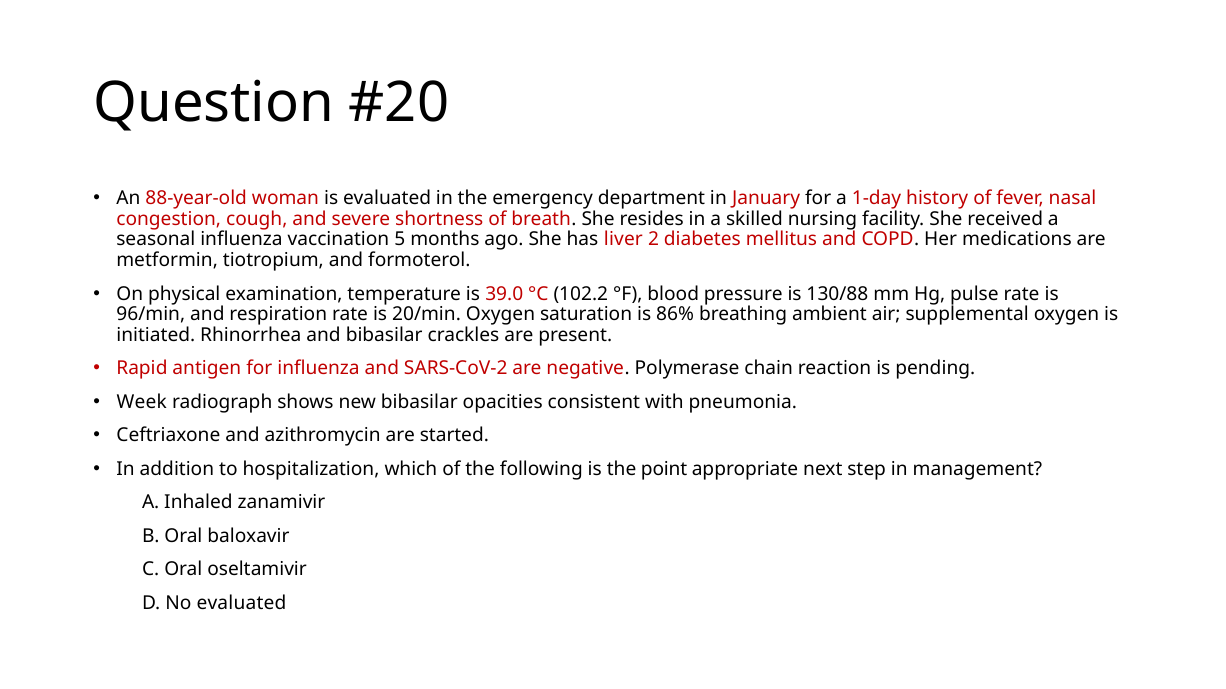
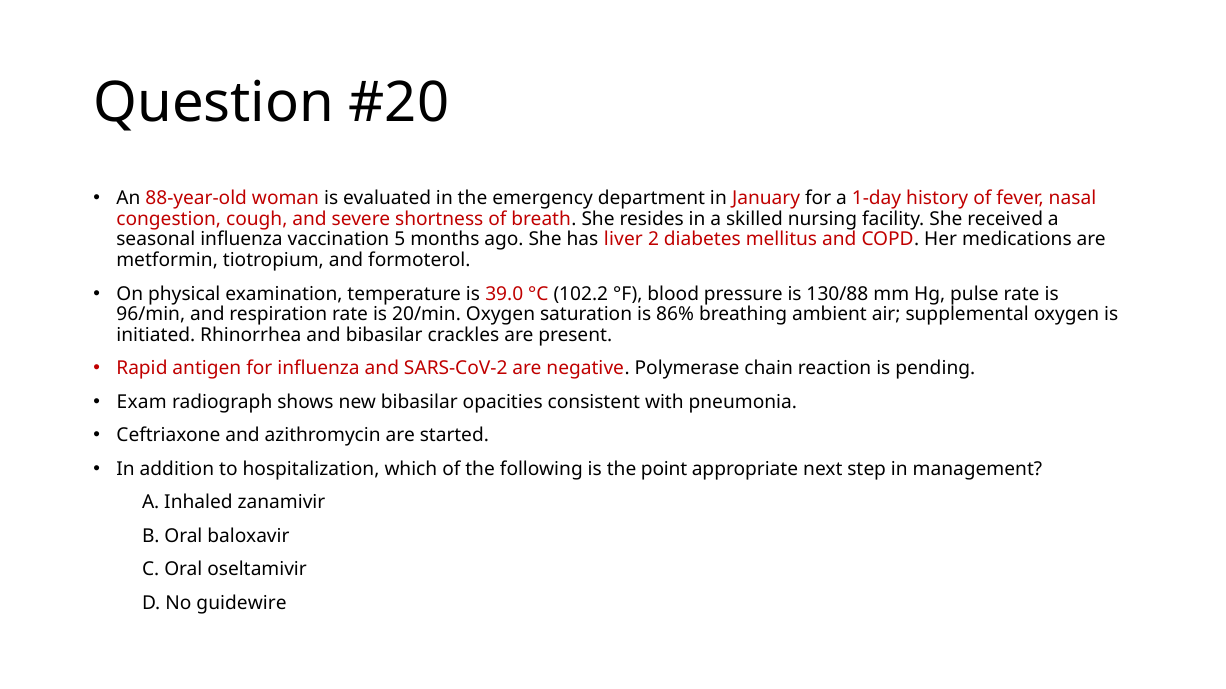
Week: Week -> Exam
No evaluated: evaluated -> guidewire
